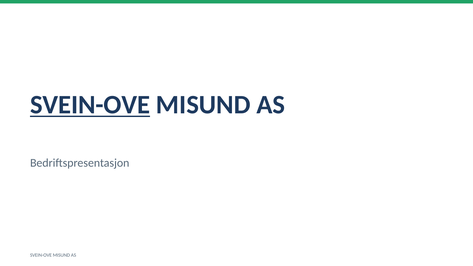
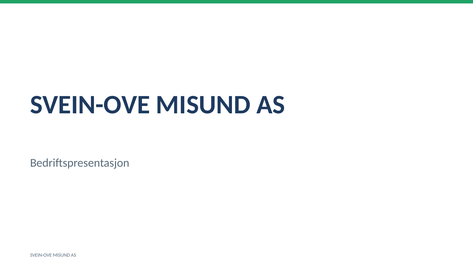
SVEIN-OVE at (90, 105) underline: present -> none
